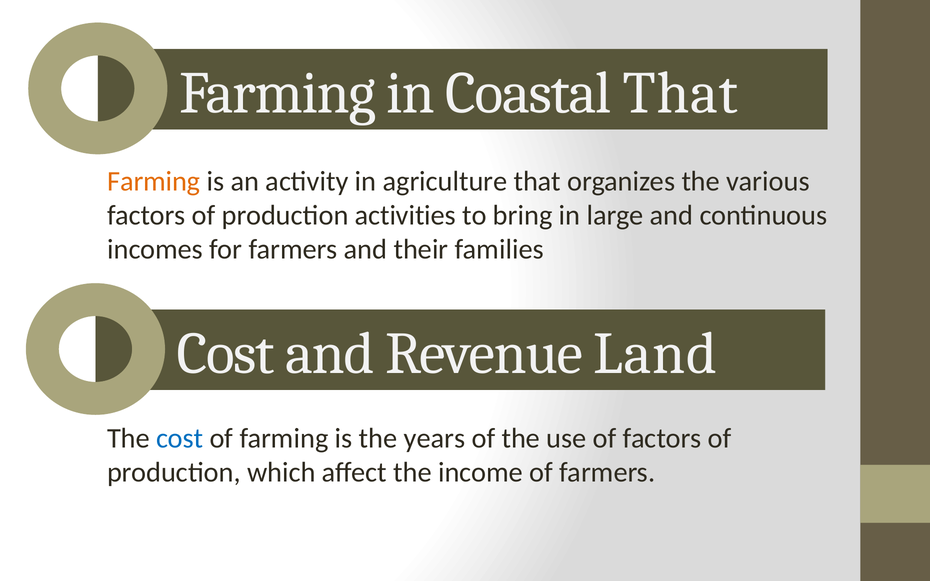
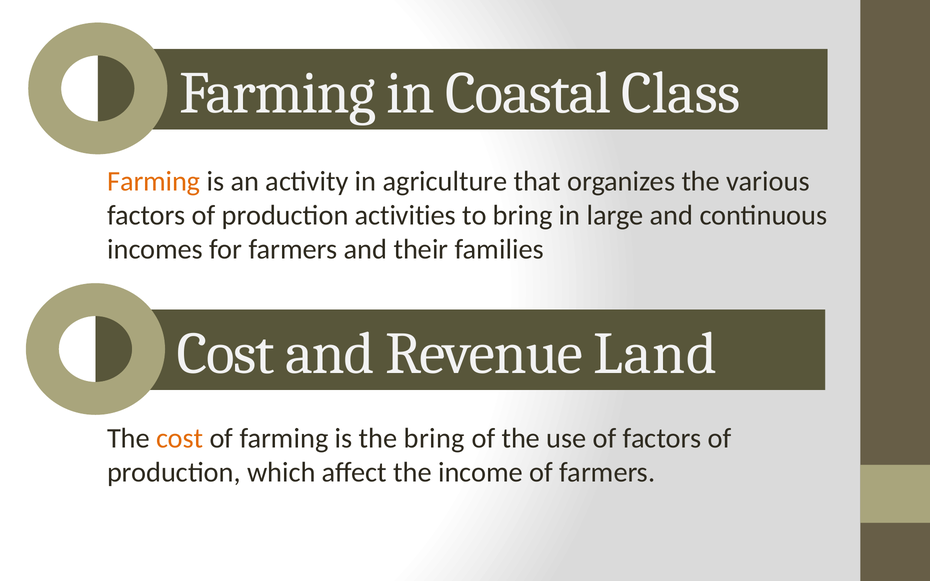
Coastal That: That -> Class
cost at (180, 439) colour: blue -> orange
the years: years -> bring
